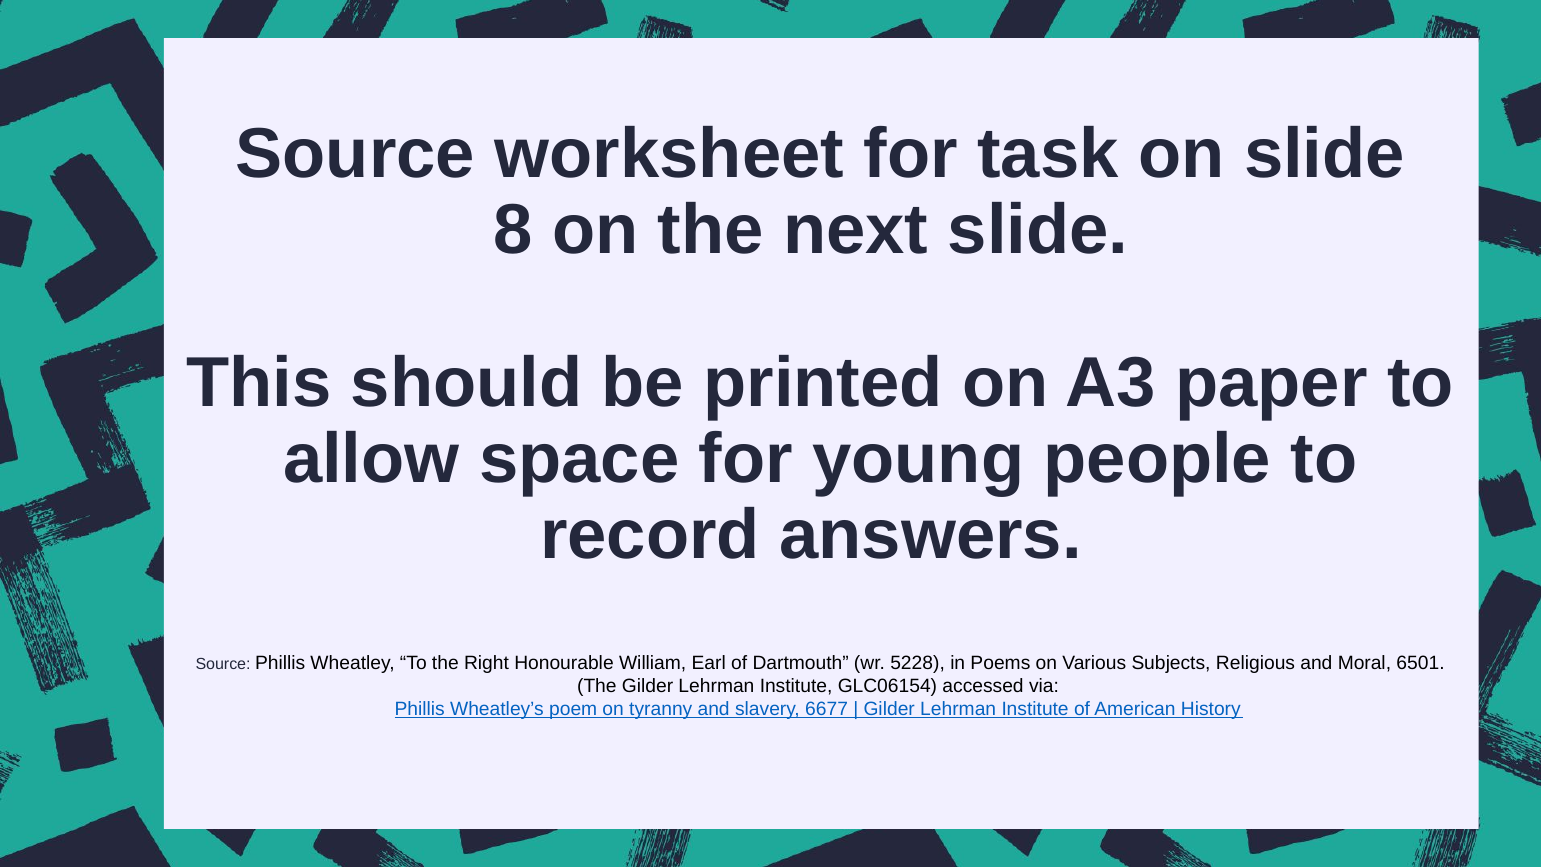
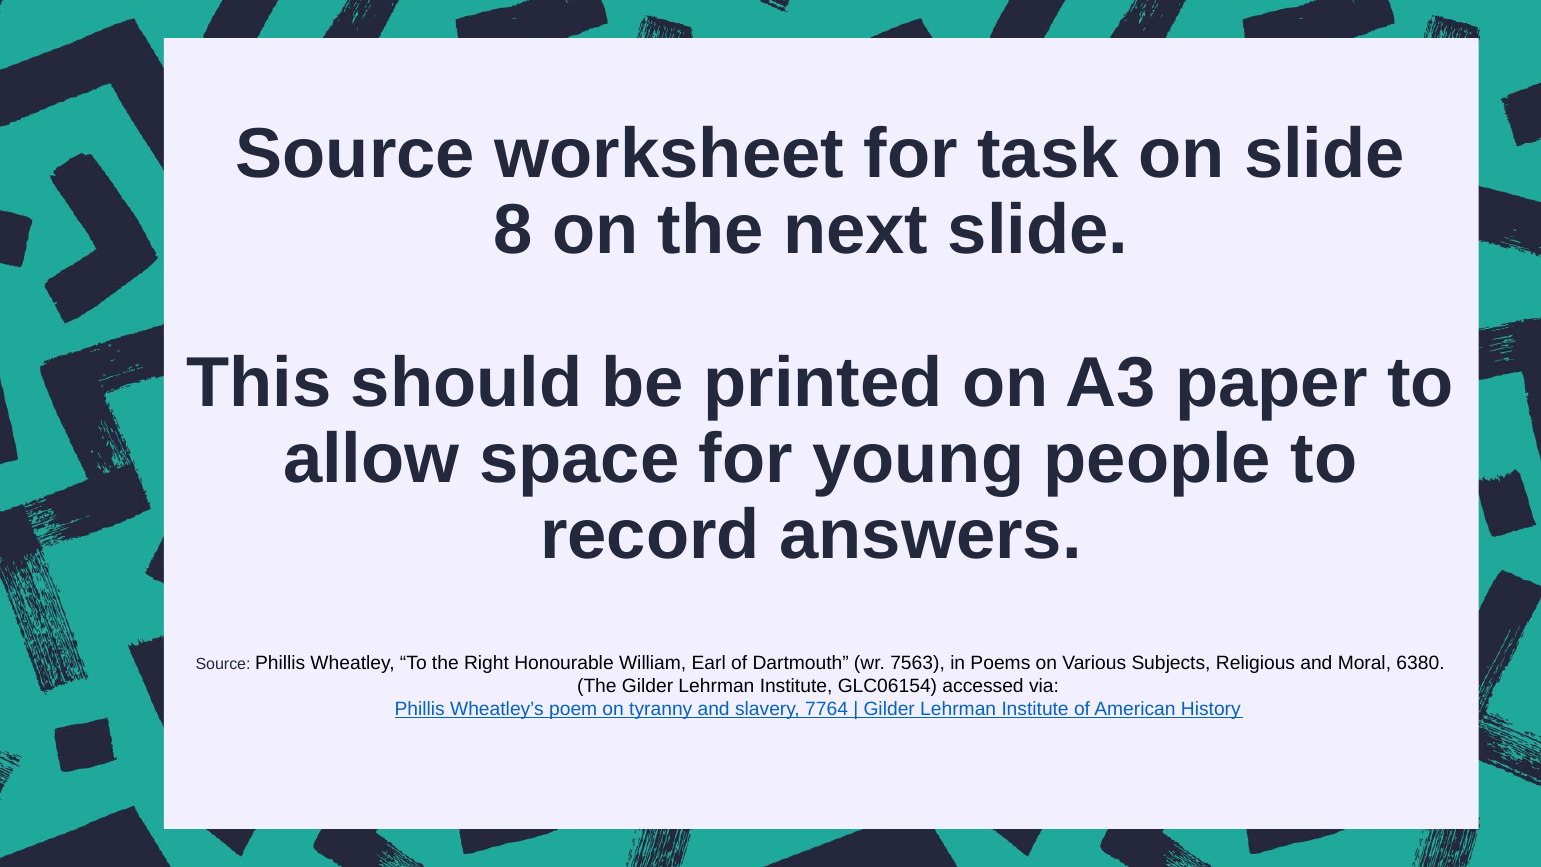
5228: 5228 -> 7563
6501: 6501 -> 6380
6677: 6677 -> 7764
